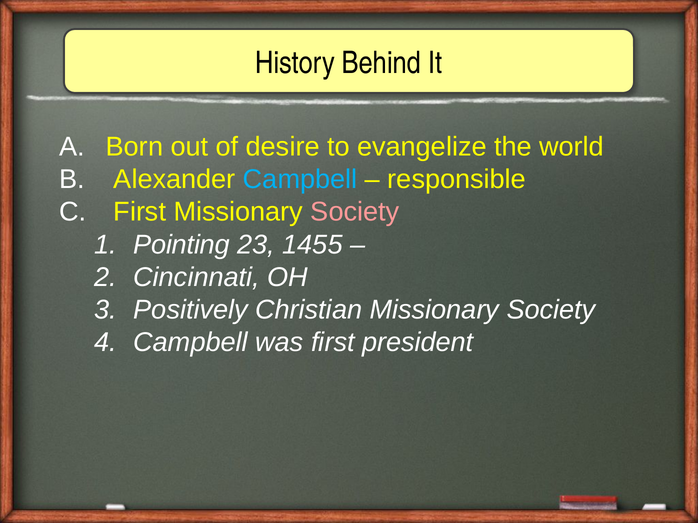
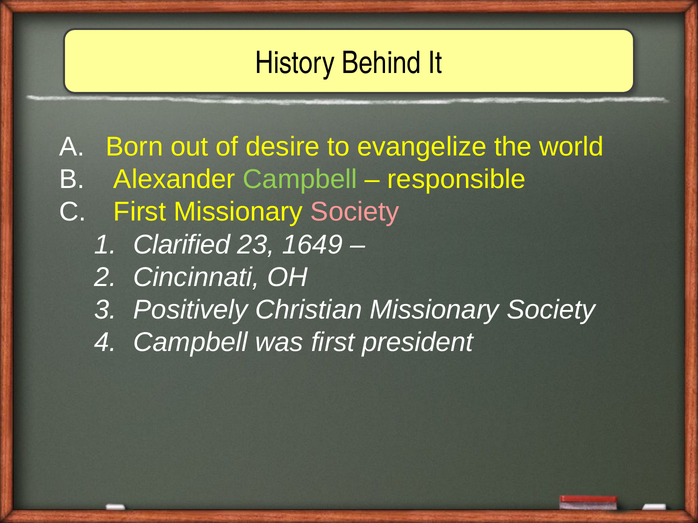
Campbell at (300, 180) colour: light blue -> light green
Pointing: Pointing -> Clarified
1455: 1455 -> 1649
